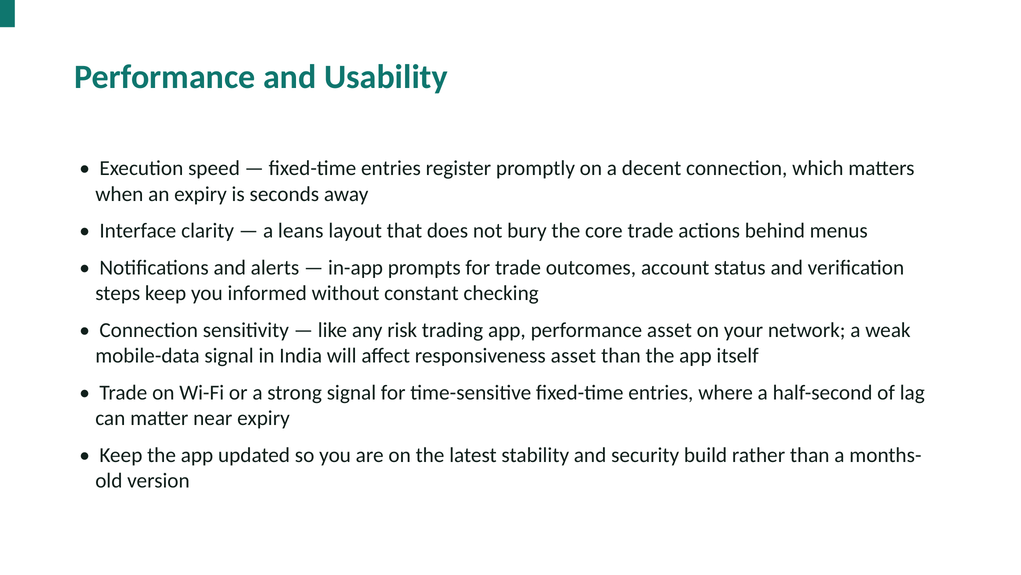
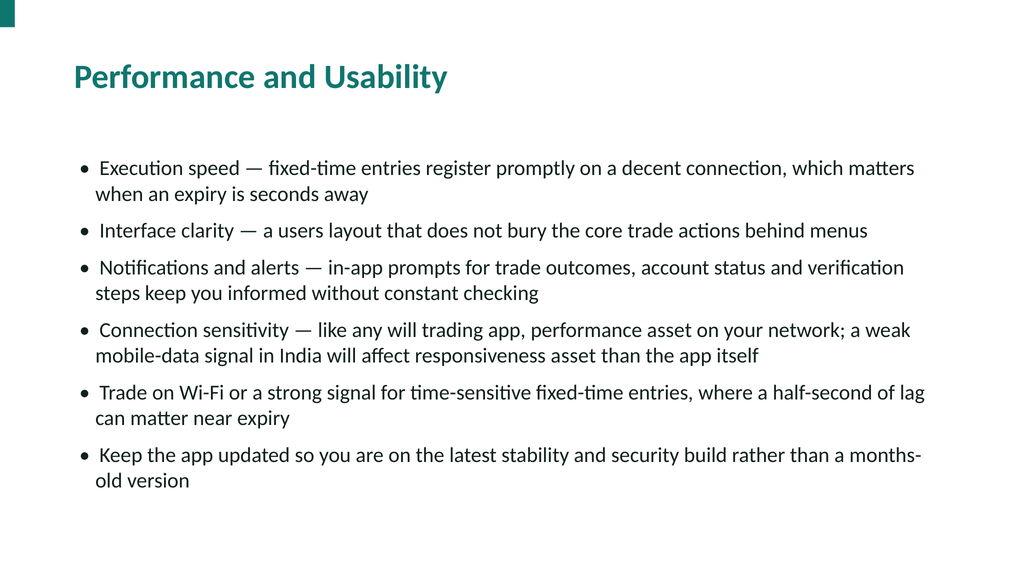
leans: leans -> users
any risk: risk -> will
